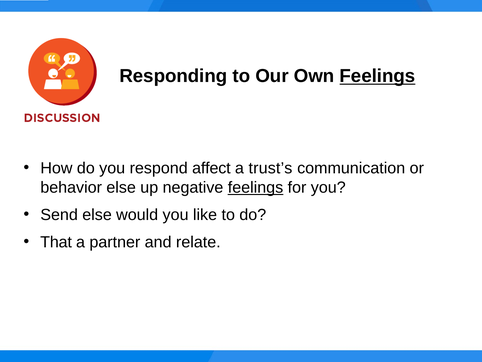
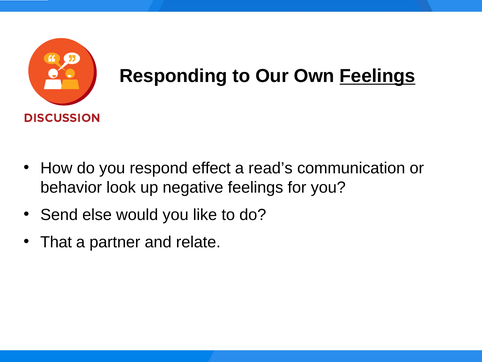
affect: affect -> effect
trust’s: trust’s -> read’s
behavior else: else -> look
feelings at (256, 187) underline: present -> none
